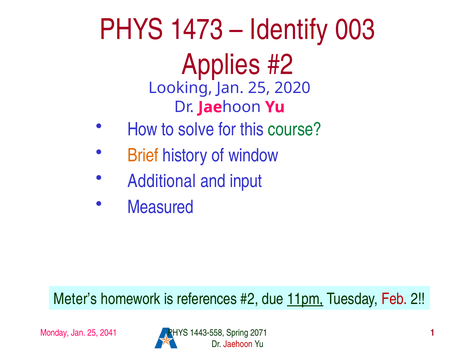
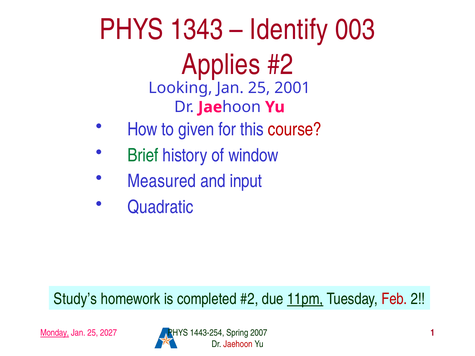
1473: 1473 -> 1343
2020: 2020 -> 2001
solve: solve -> given
course colour: green -> red
Brief colour: orange -> green
Additional: Additional -> Measured
Measured: Measured -> Quadratic
Meter’s: Meter’s -> Study’s
references: references -> completed
Monday underline: none -> present
2041: 2041 -> 2027
1443-558: 1443-558 -> 1443-254
2071: 2071 -> 2007
